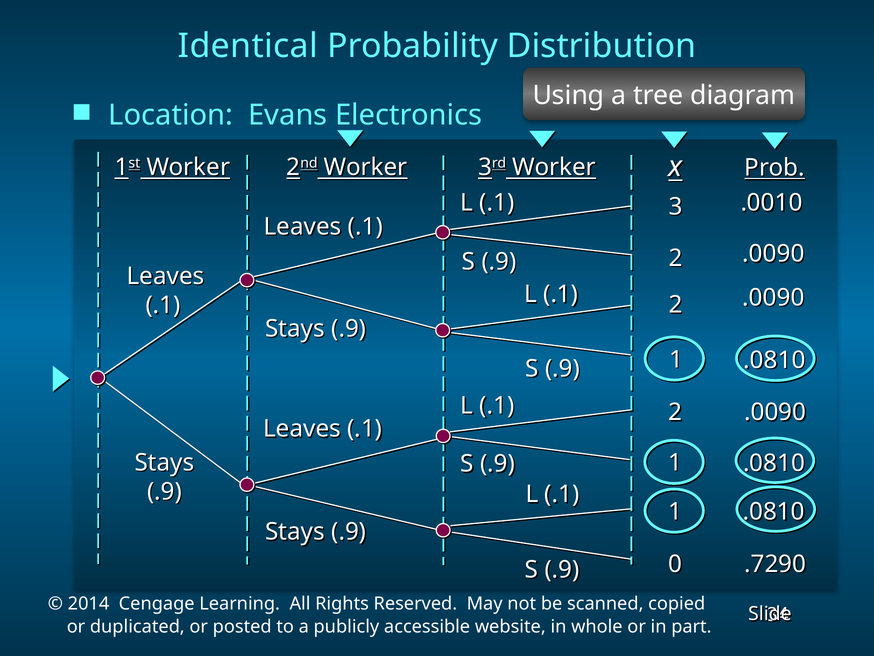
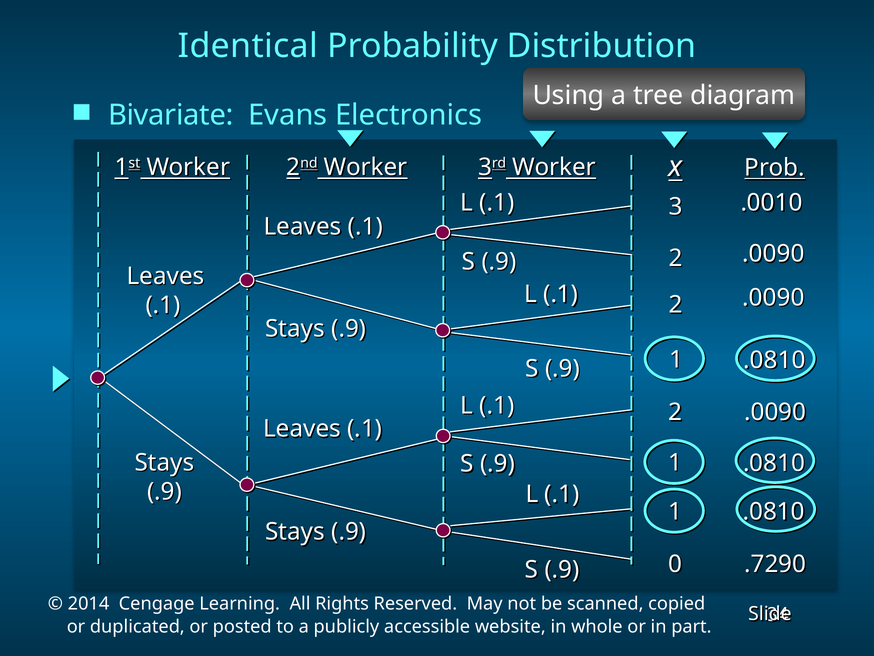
Location: Location -> Bivariate
